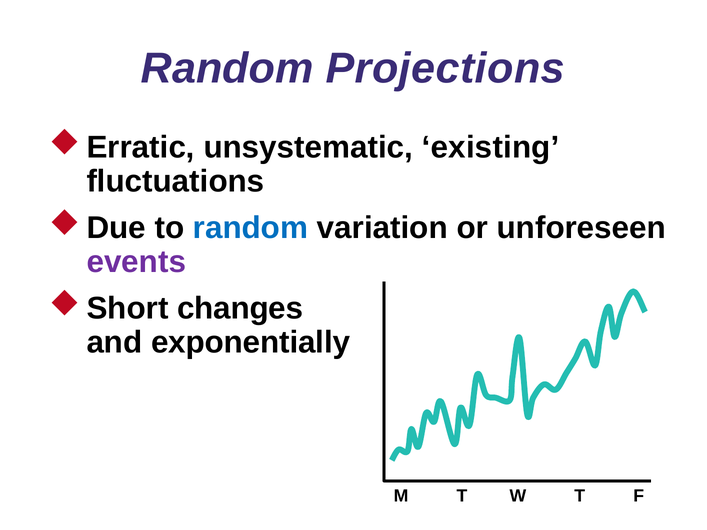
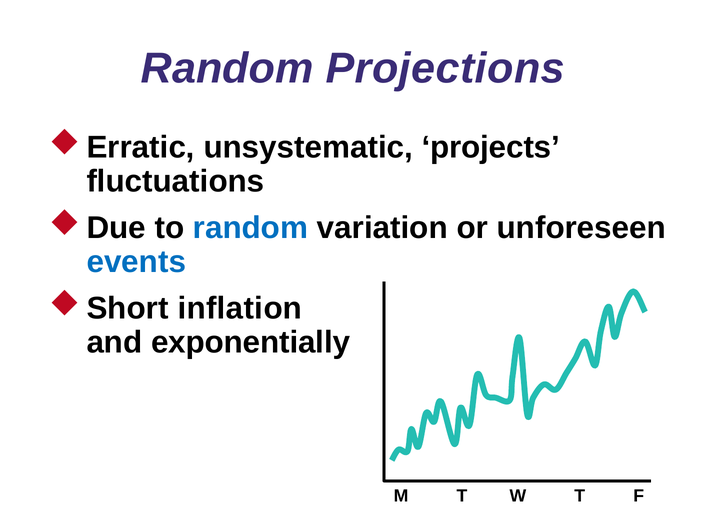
existing: existing -> projects
events colour: purple -> blue
changes: changes -> inflation
